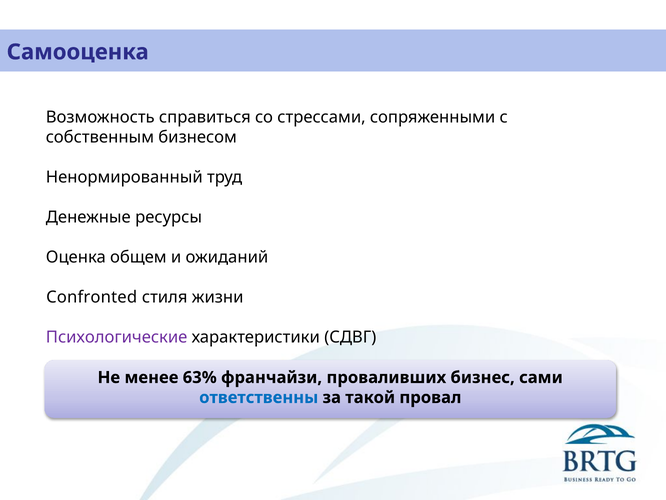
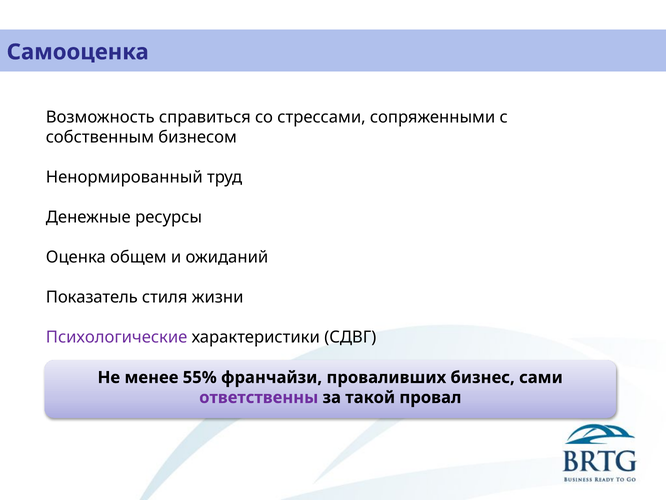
Confronted: Confronted -> Показатель
63%: 63% -> 55%
ответственны colour: blue -> purple
